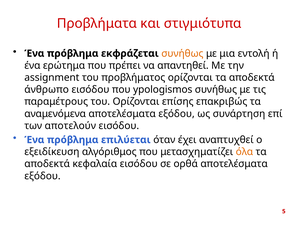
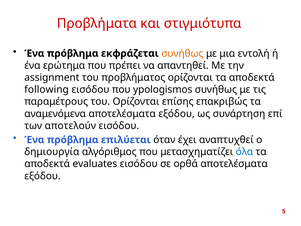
άνθρωπο: άνθρωπο -> following
εξειδίκευση: εξειδίκευση -> δημιουργία
όλα colour: orange -> blue
κεφαλαία: κεφαλαία -> evaluates
